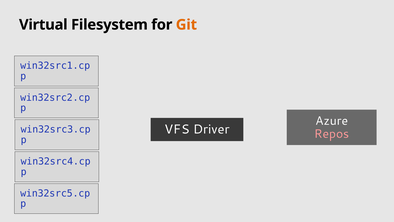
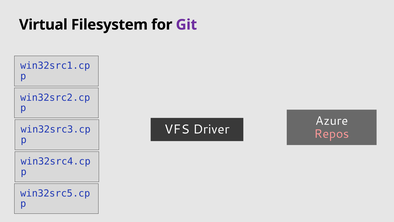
Git colour: orange -> purple
